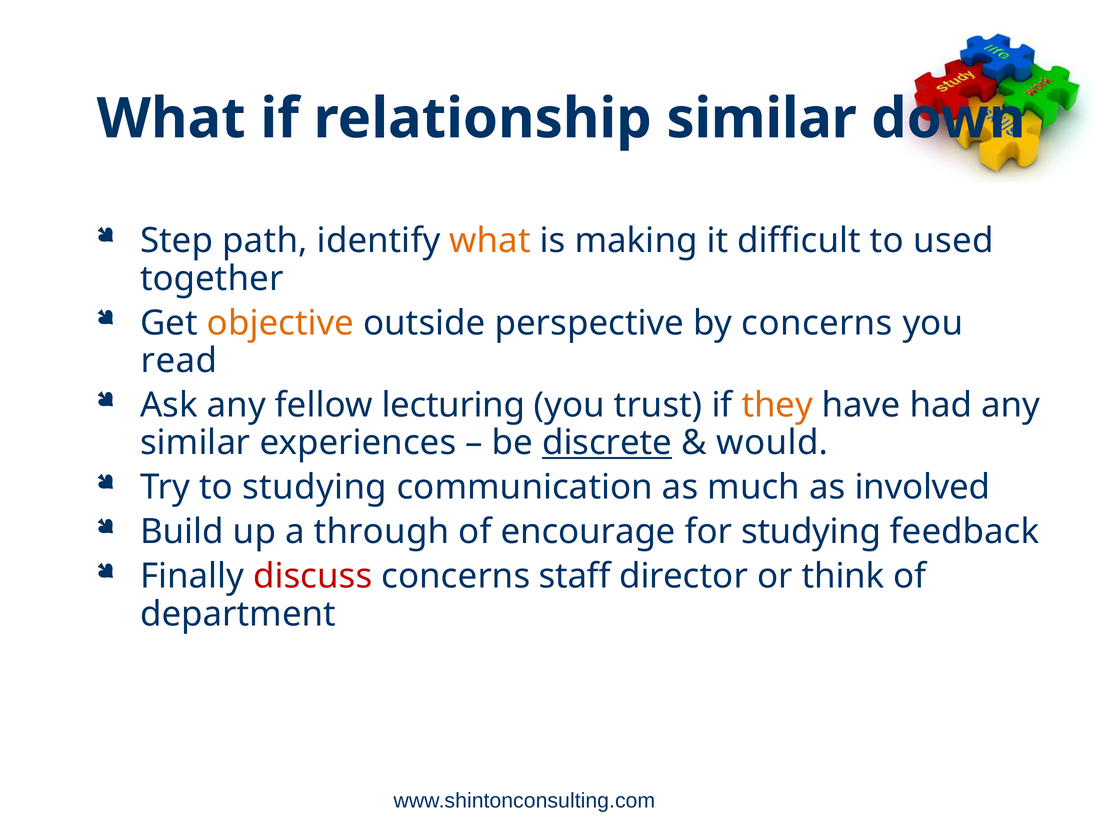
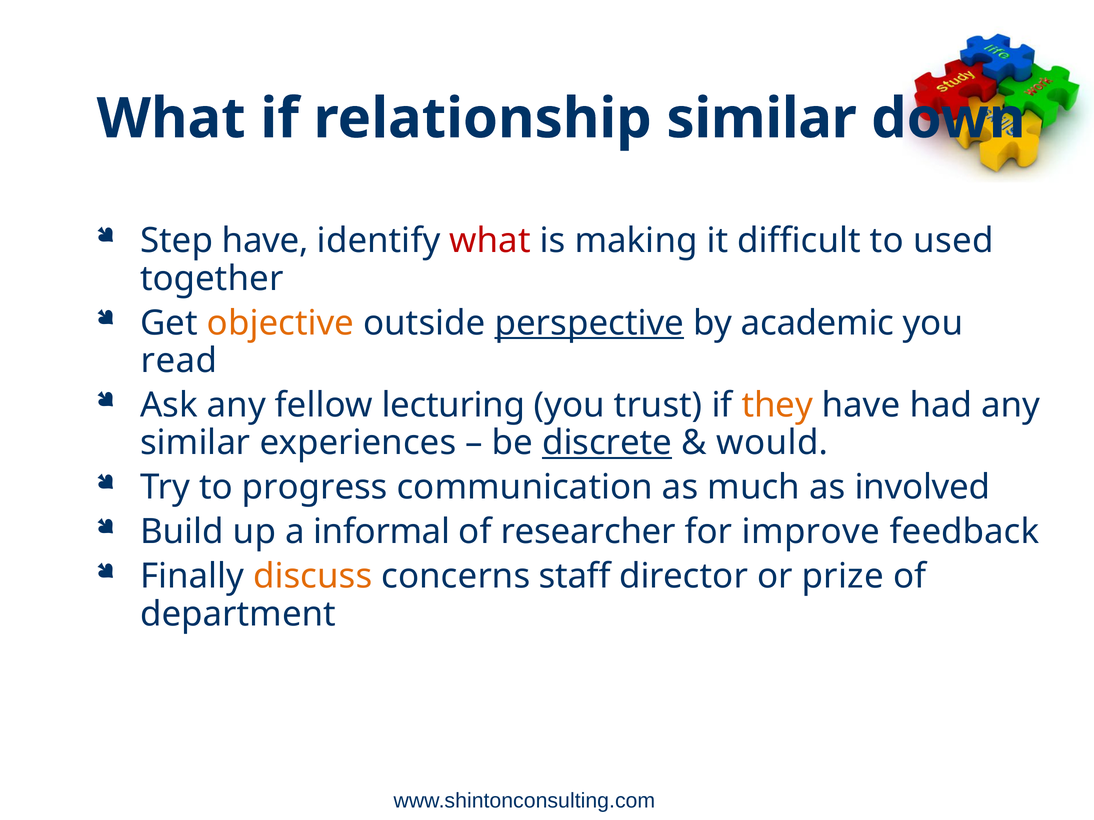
Step path: path -> have
what at (490, 241) colour: orange -> red
perspective underline: none -> present
by concerns: concerns -> academic
to studying: studying -> progress
through: through -> informal
encourage: encourage -> researcher
for studying: studying -> improve
discuss colour: red -> orange
think: think -> prize
